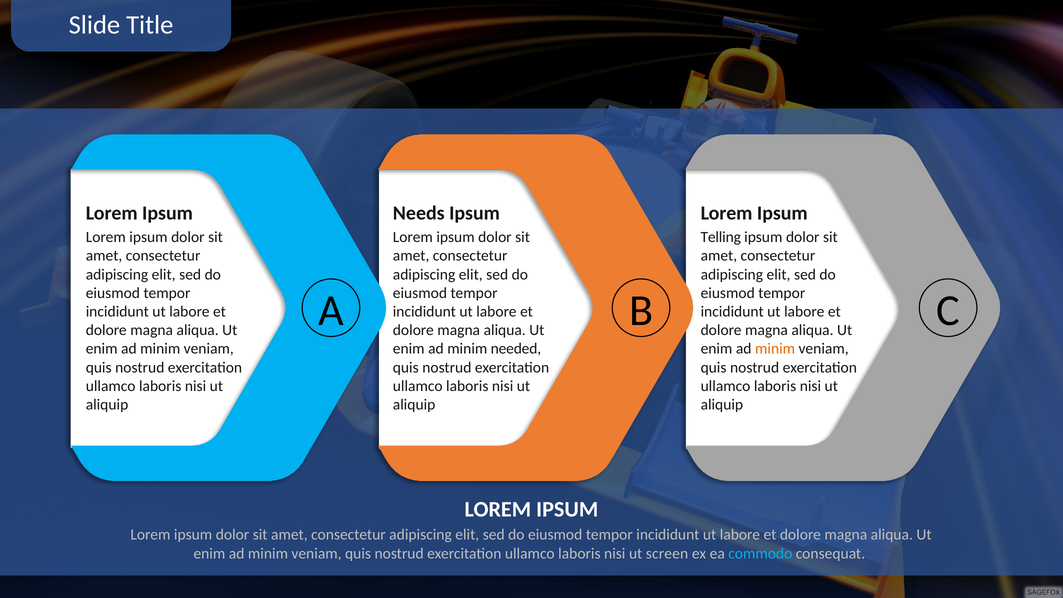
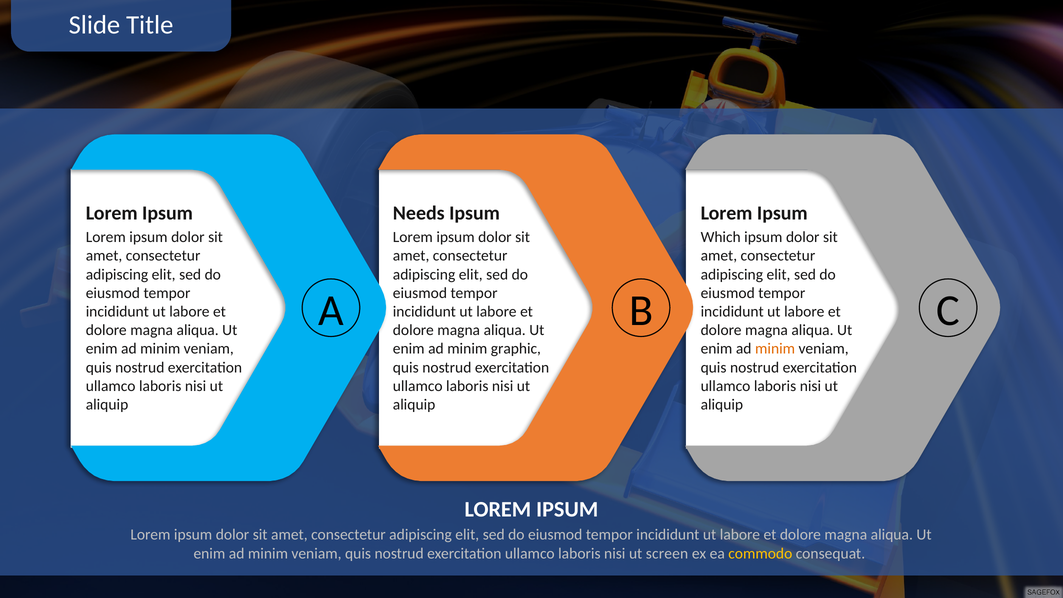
Telling: Telling -> Which
needed: needed -> graphic
commodo colour: light blue -> yellow
